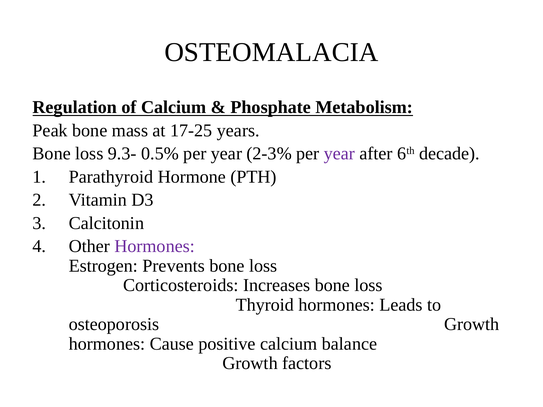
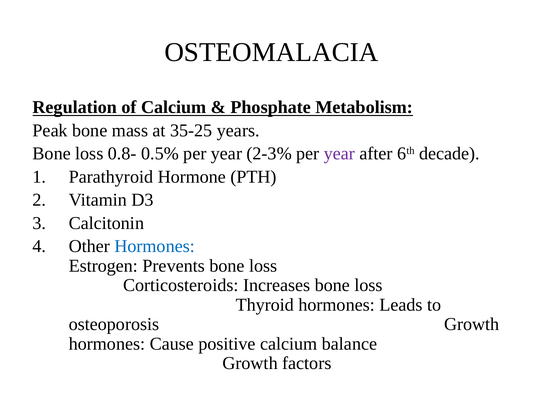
17-25: 17-25 -> 35-25
9.3-: 9.3- -> 0.8-
Hormones at (155, 246) colour: purple -> blue
